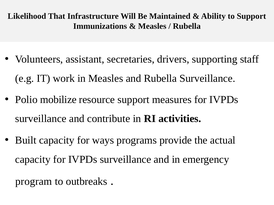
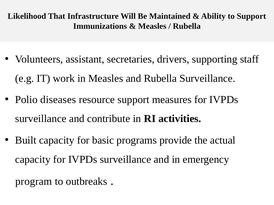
mobilize: mobilize -> diseases
ways: ways -> basic
